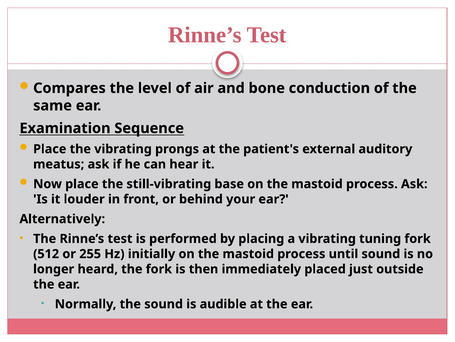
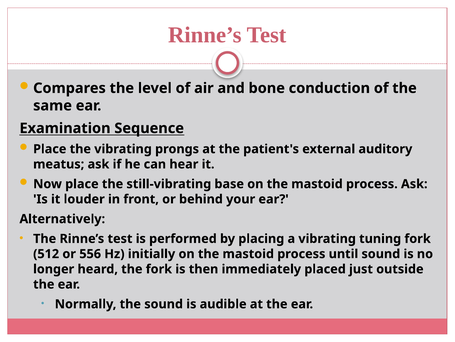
255: 255 -> 556
